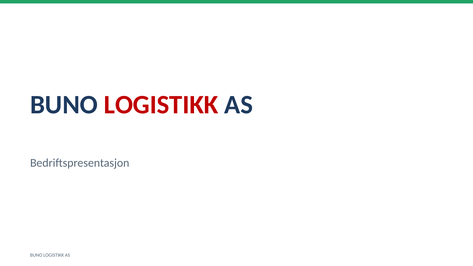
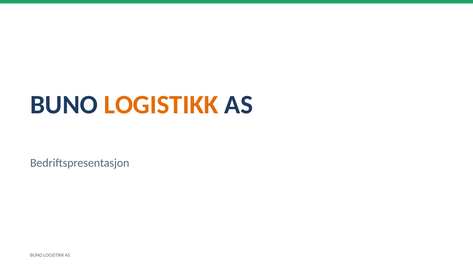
LOGISTIKK at (161, 105) colour: red -> orange
